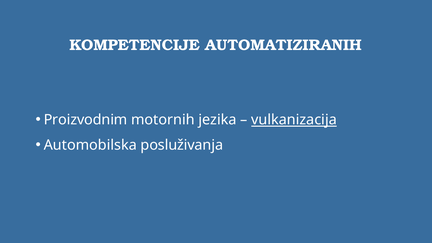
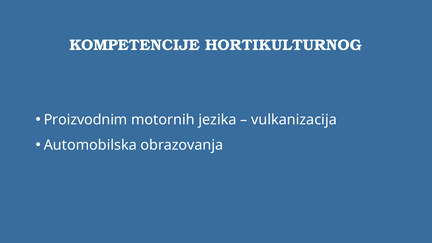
AUTOMATIZIRANIH: AUTOMATIZIRANIH -> HORTIKULTURNOG
vulkanizacija underline: present -> none
posluživanja: posluživanja -> obrazovanja
